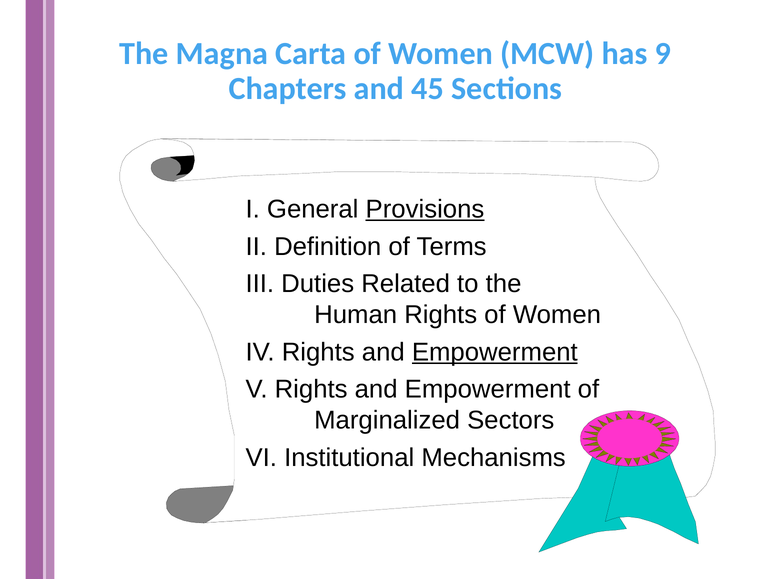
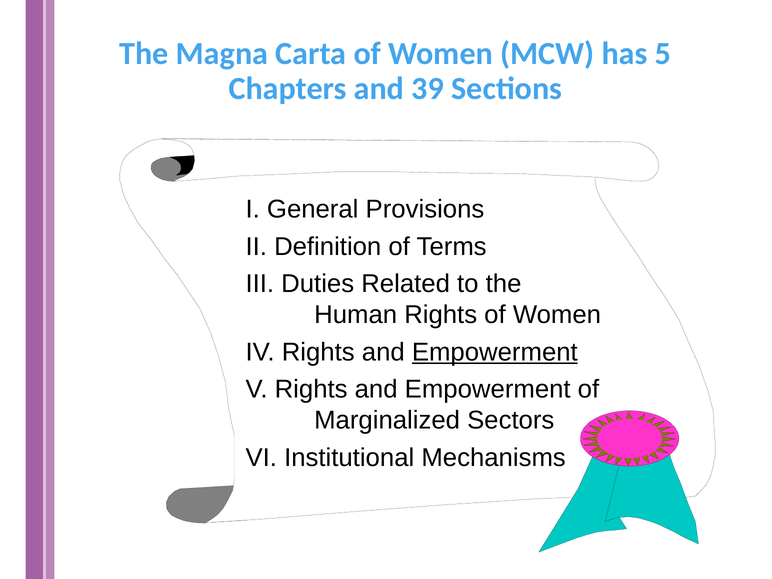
9: 9 -> 5
45: 45 -> 39
Provisions underline: present -> none
